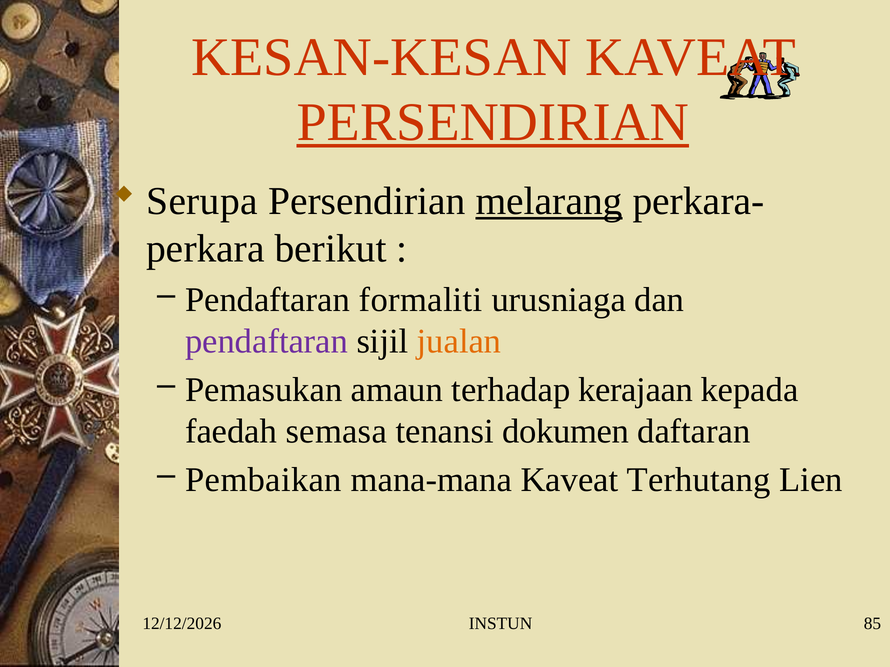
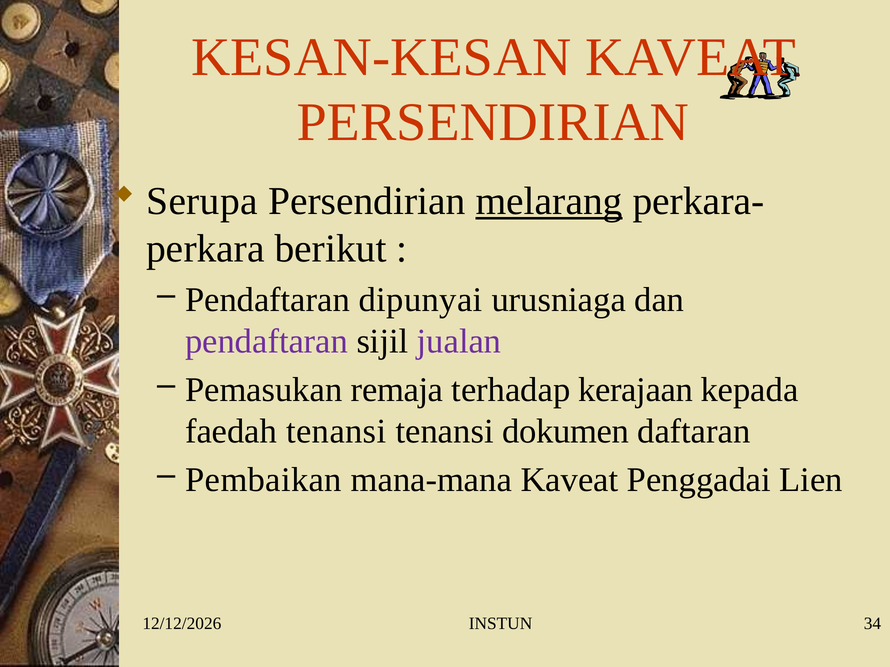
PERSENDIRIAN at (493, 122) underline: present -> none
formaliti: formaliti -> dipunyai
jualan colour: orange -> purple
amaun: amaun -> remaja
faedah semasa: semasa -> tenansi
Terhutang: Terhutang -> Penggadai
85: 85 -> 34
